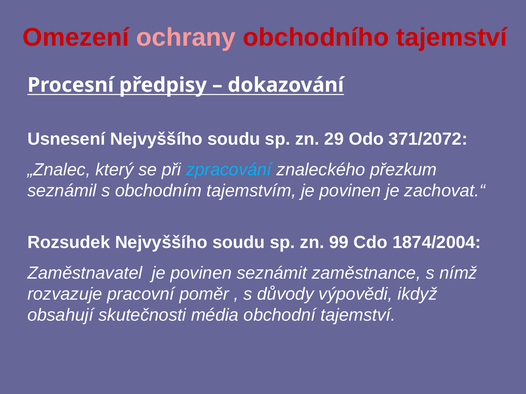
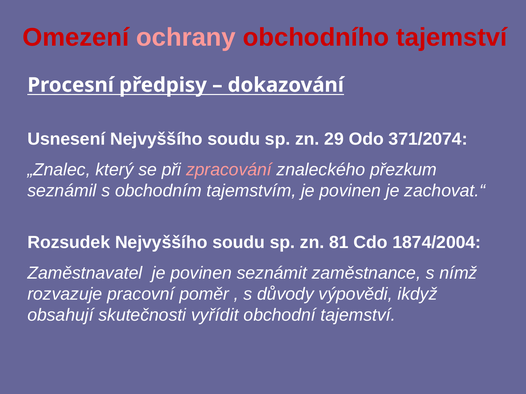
371/2072: 371/2072 -> 371/2074
zpracování colour: light blue -> pink
99: 99 -> 81
média: média -> vyřídit
